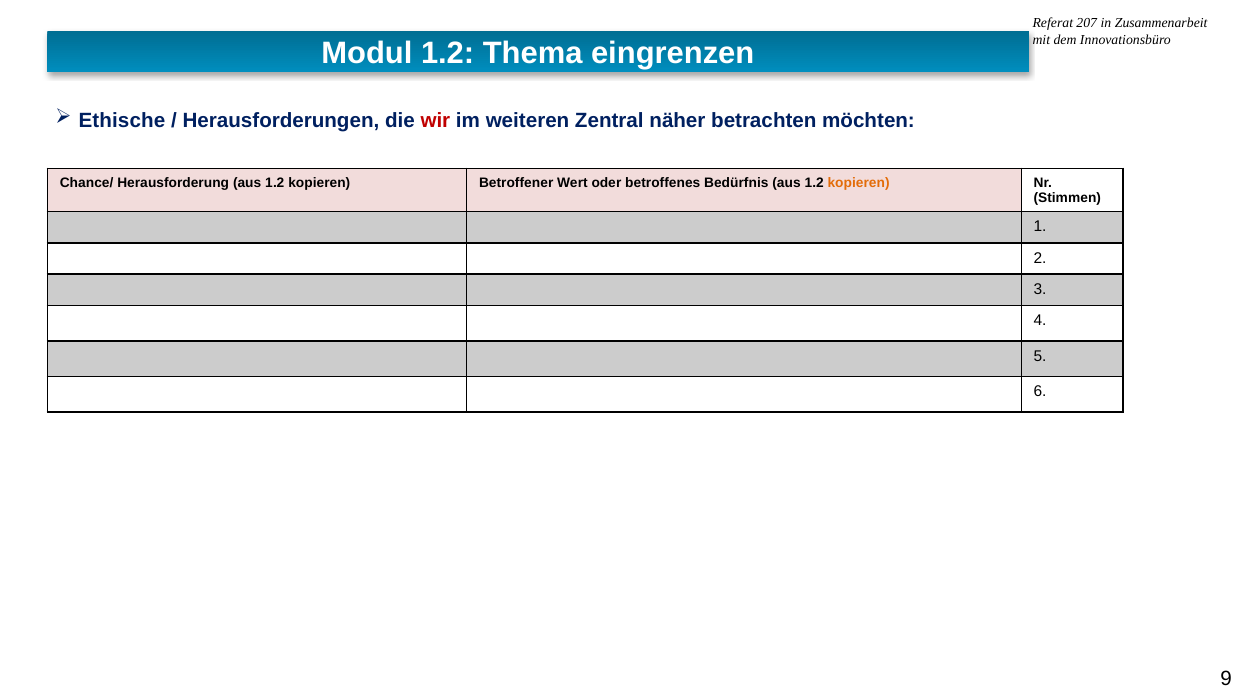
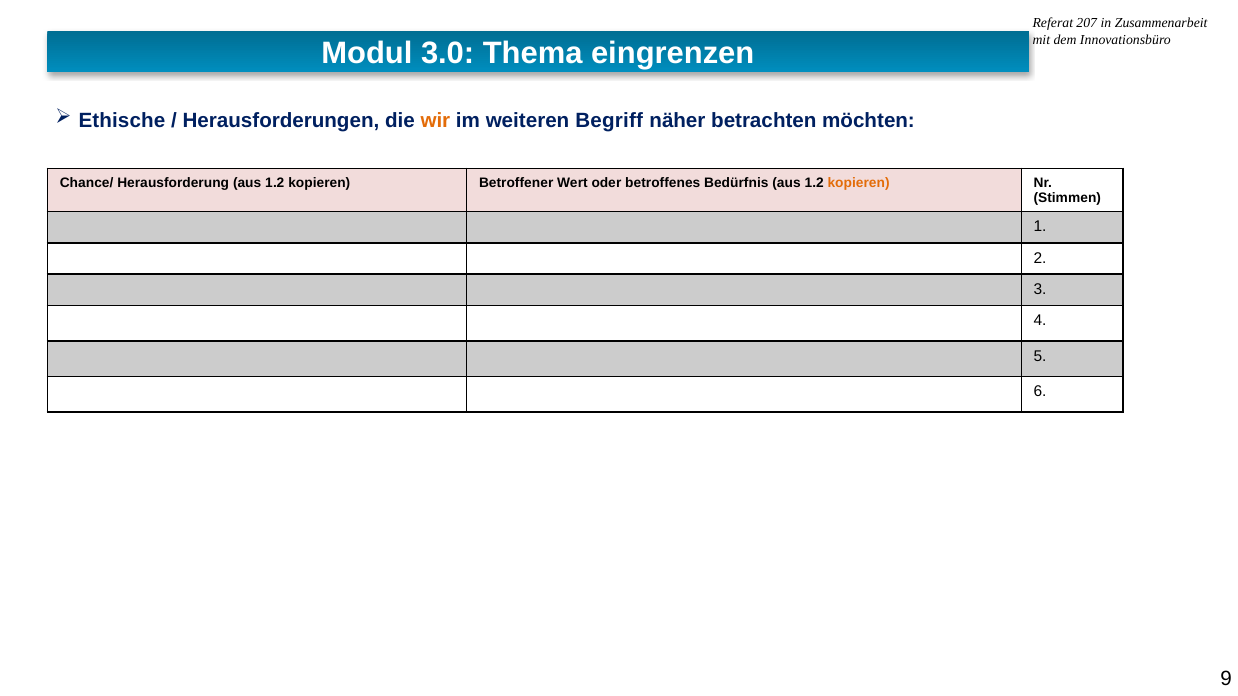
Modul 1.2: 1.2 -> 3.0
wir colour: red -> orange
Zentral: Zentral -> Begriff
